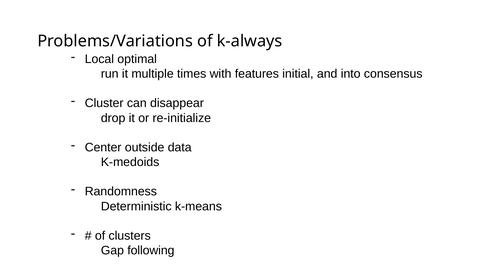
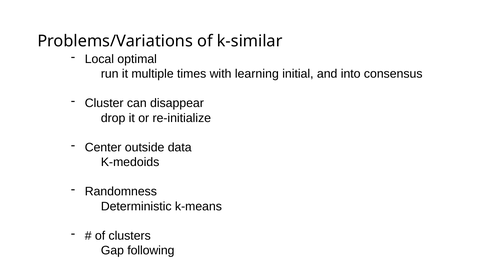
k-always: k-always -> k-similar
features: features -> learning
